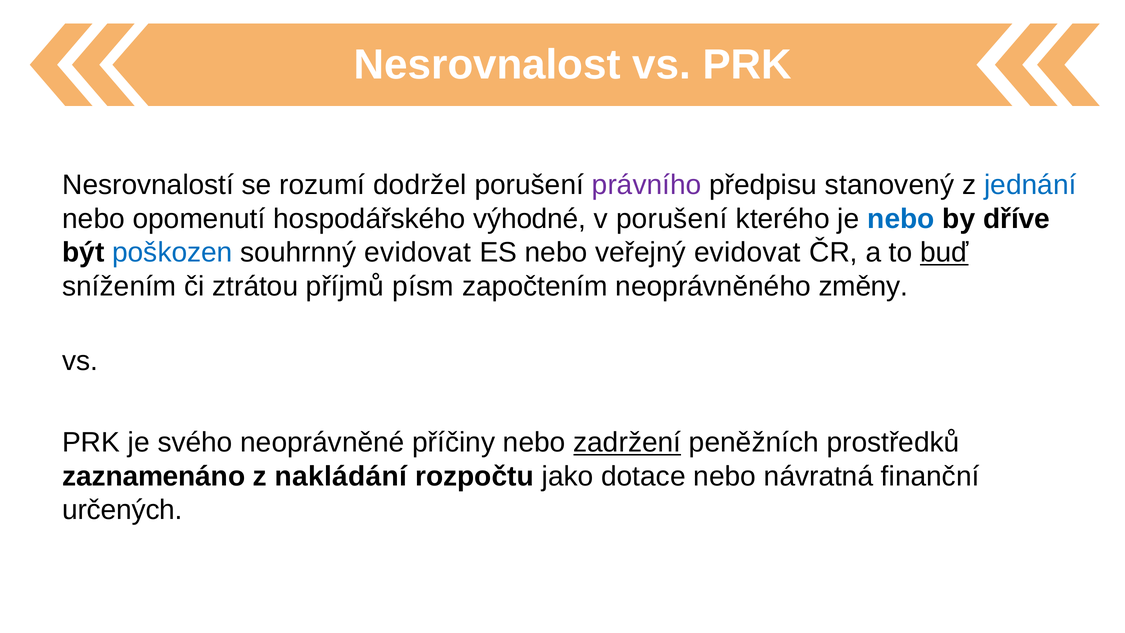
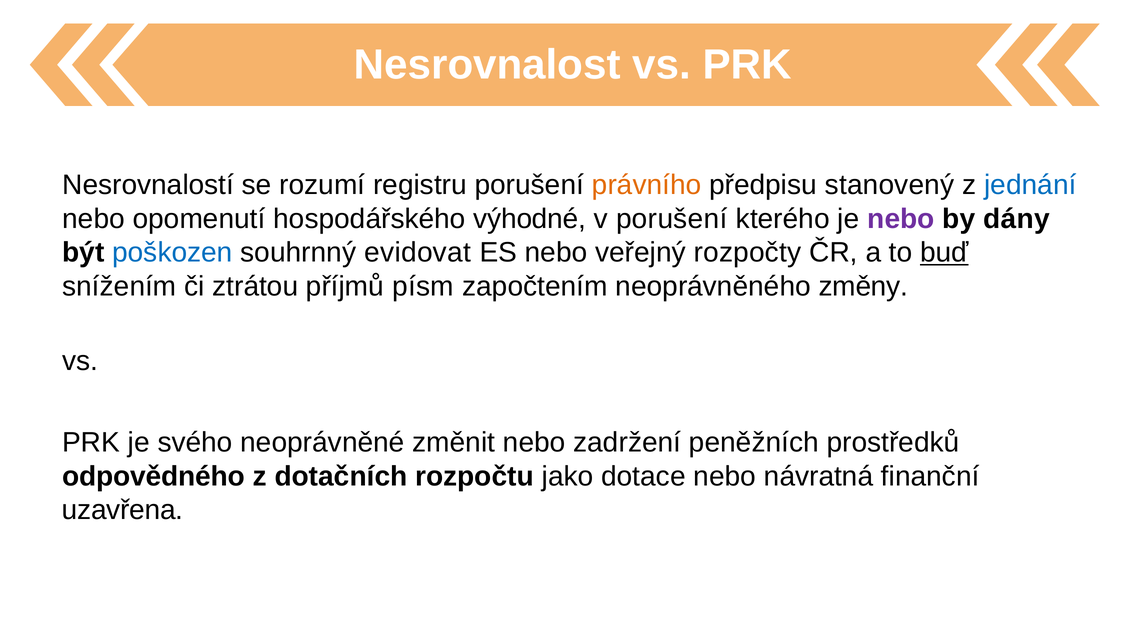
dodržel: dodržel -> registru
právního colour: purple -> orange
nebo at (901, 219) colour: blue -> purple
dříve: dříve -> dány
veřejný evidovat: evidovat -> rozpočty
příčiny: příčiny -> změnit
zadržení underline: present -> none
zaznamenáno: zaznamenáno -> odpovědného
nakládání: nakládání -> dotačních
určených: určených -> uzavřena
